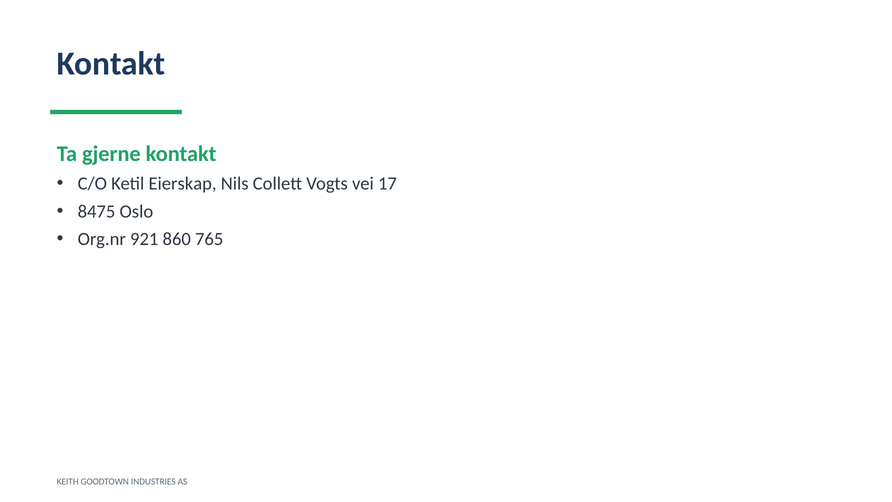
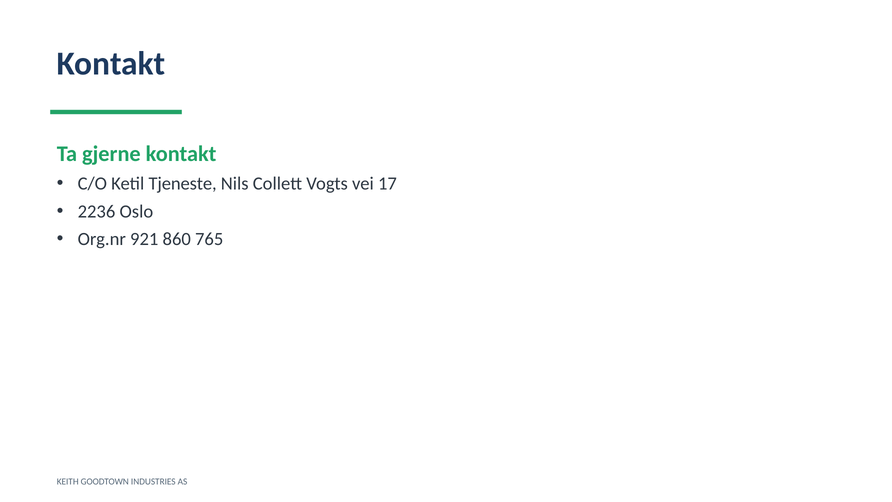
Eierskap: Eierskap -> Tjeneste
8475: 8475 -> 2236
